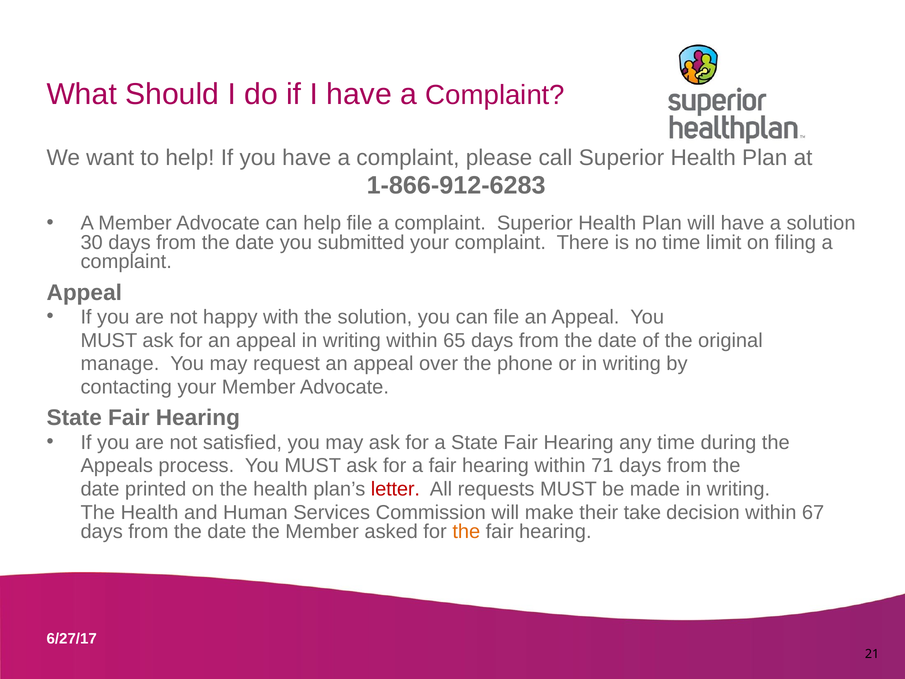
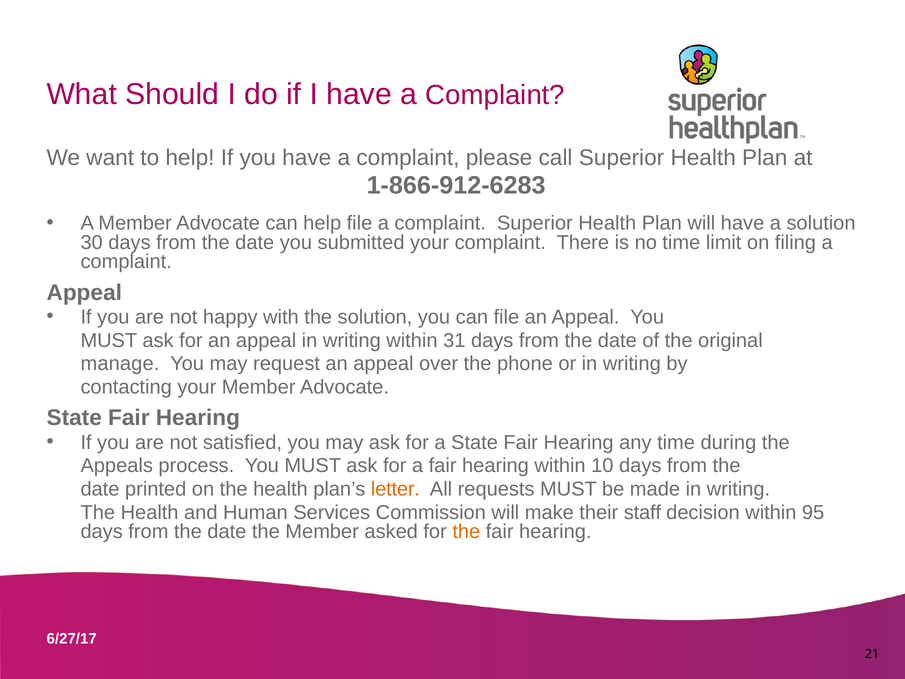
65: 65 -> 31
71: 71 -> 10
letter colour: red -> orange
take: take -> staff
67: 67 -> 95
